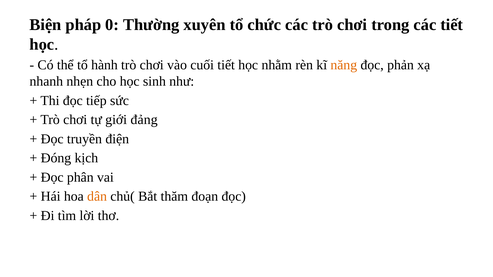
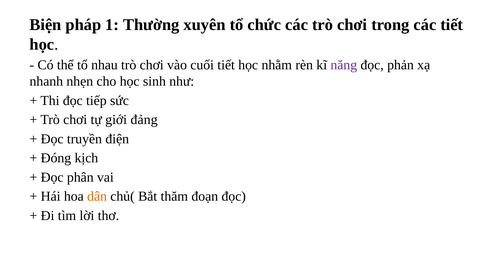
0: 0 -> 1
hành: hành -> nhau
năng colour: orange -> purple
